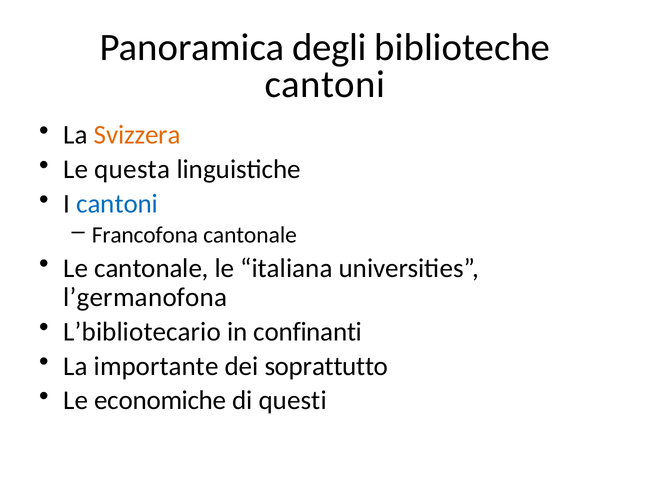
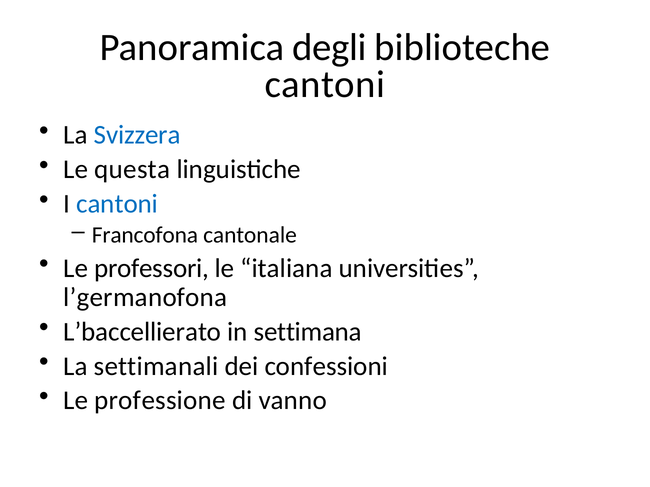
Svizzera colour: orange -> blue
Le cantonale: cantonale -> professori
L’bibliotecario: L’bibliotecario -> L’baccellierato
confinanti: confinanti -> settimana
importante: importante -> settimanali
soprattutto: soprattutto -> confessioni
economiche: economiche -> professione
questi: questi -> vanno
